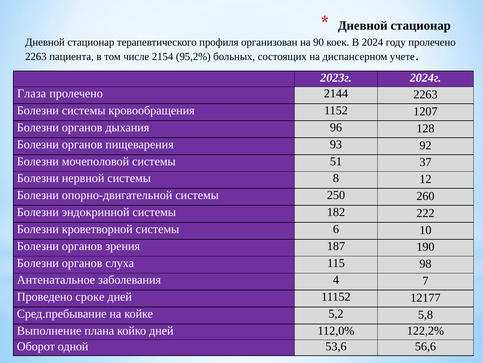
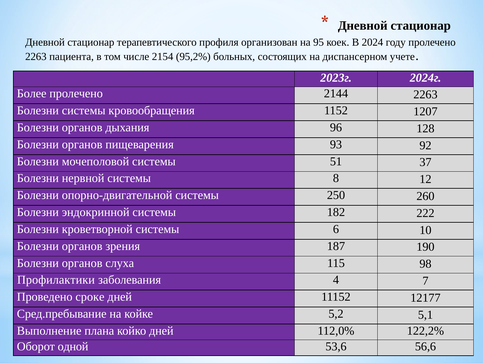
90: 90 -> 95
Глаза: Глаза -> Более
Антенатальное: Антенатальное -> Профилактики
5,8: 5,8 -> 5,1
